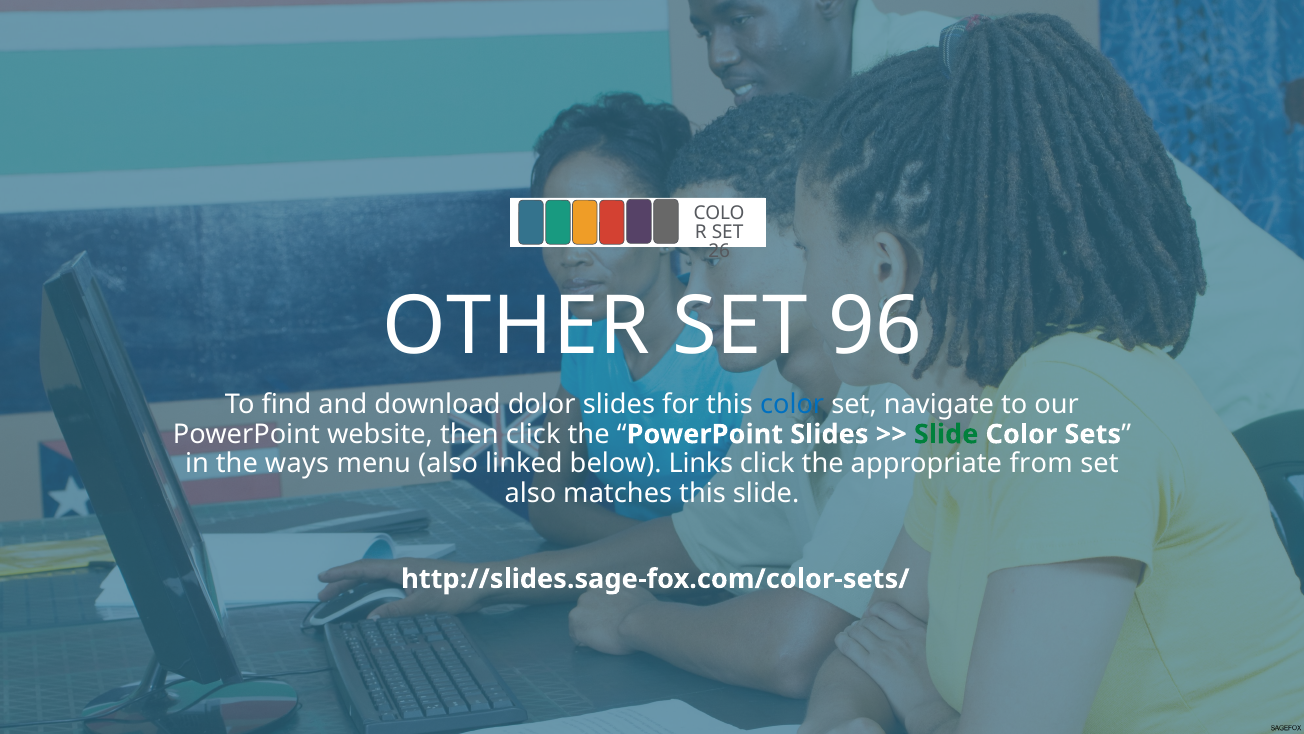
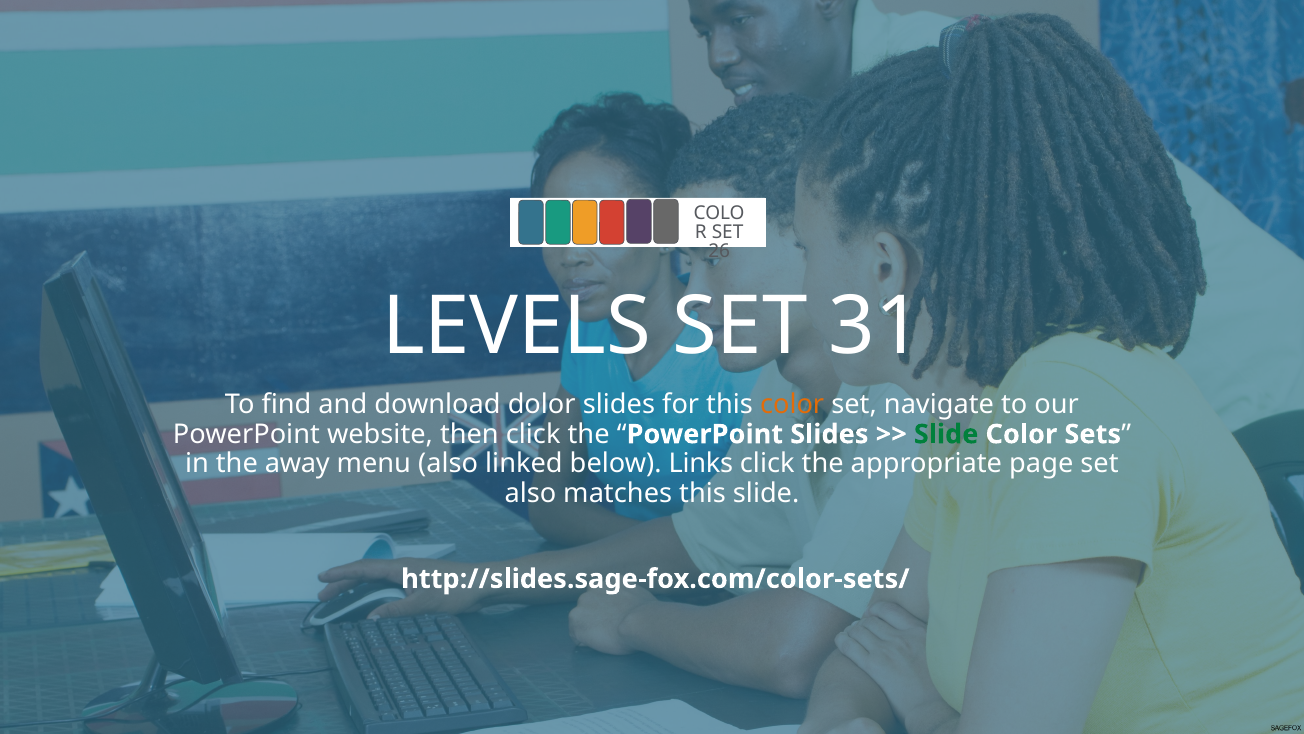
OTHER: OTHER -> LEVELS
96: 96 -> 31
color at (792, 405) colour: blue -> orange
ways: ways -> away
from: from -> page
